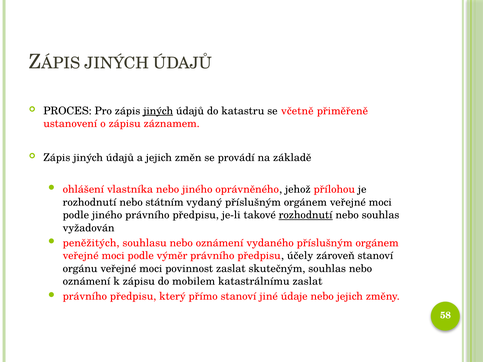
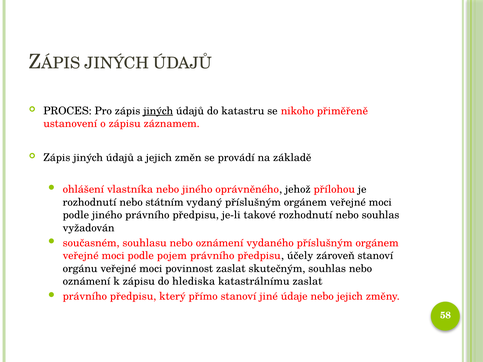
včetně: včetně -> nikoho
rozhodnutí at (306, 215) underline: present -> none
peněžitých: peněžitých -> současném
výměr: výměr -> pojem
mobilem: mobilem -> hlediska
